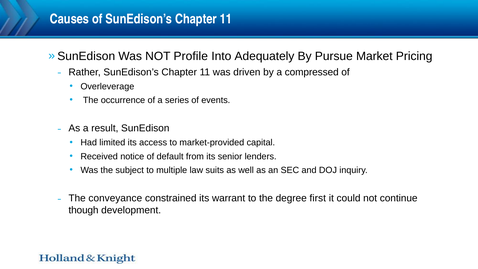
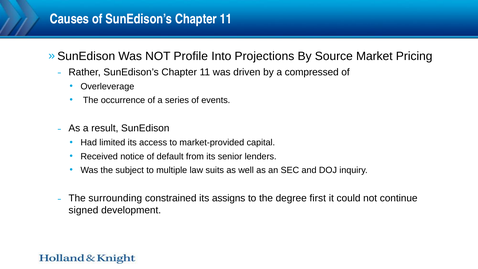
Adequately: Adequately -> Projections
Pursue: Pursue -> Source
conveyance: conveyance -> surrounding
warrant: warrant -> assigns
though: though -> signed
